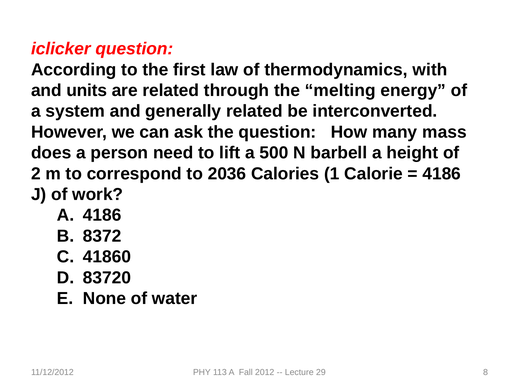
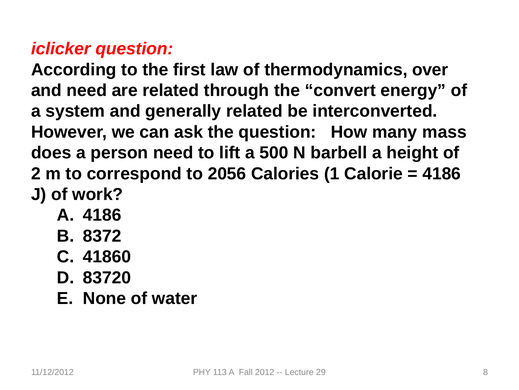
with: with -> over
and units: units -> need
melting: melting -> convert
2036: 2036 -> 2056
